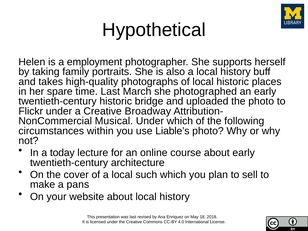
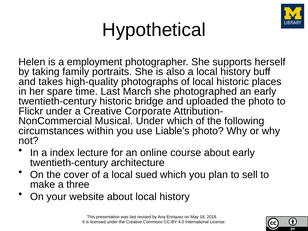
Broadway: Broadway -> Corporate
today: today -> index
such: such -> sued
pans: pans -> three
